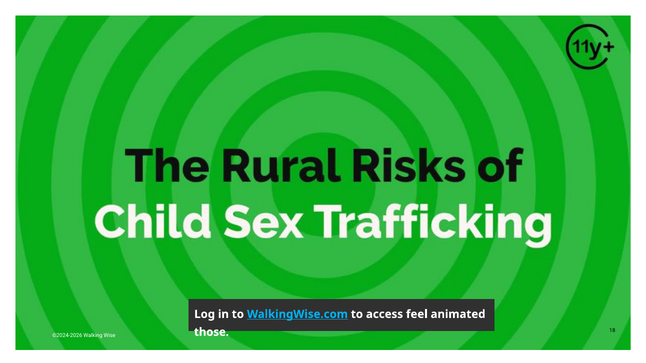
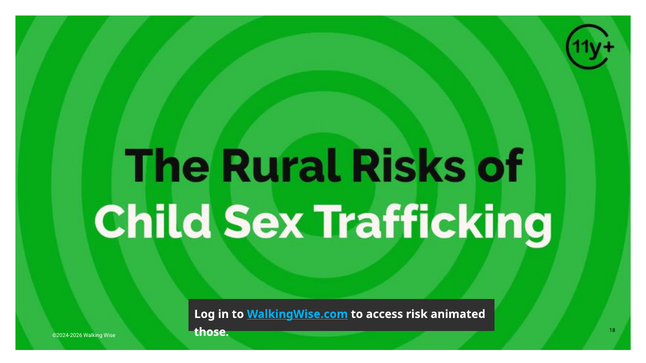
feel: feel -> risk
